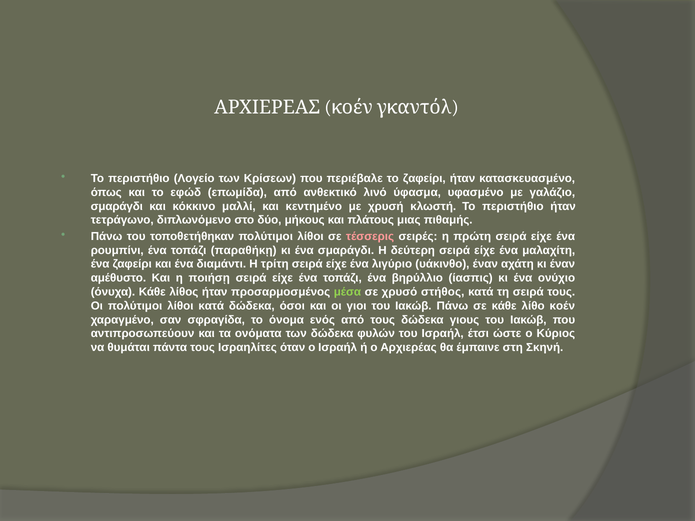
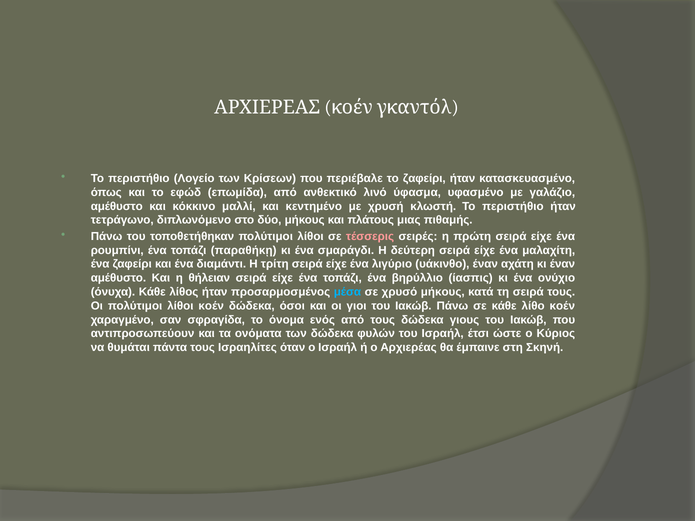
σμαράγδι at (117, 206): σμαράγδι -> αμέθυστο
ποιήσῃ: ποιήσῃ -> θήλειαν
μέσα colour: light green -> light blue
χρυσό στήθος: στήθος -> μήκους
λίθοι κατά: κατά -> κοέν
